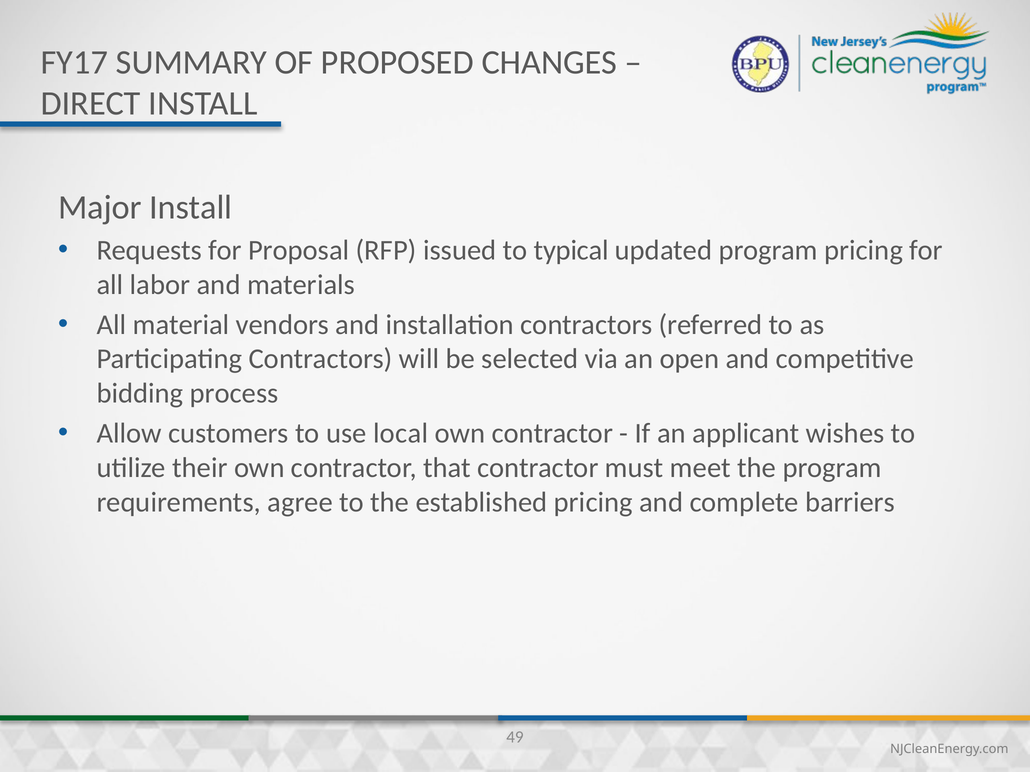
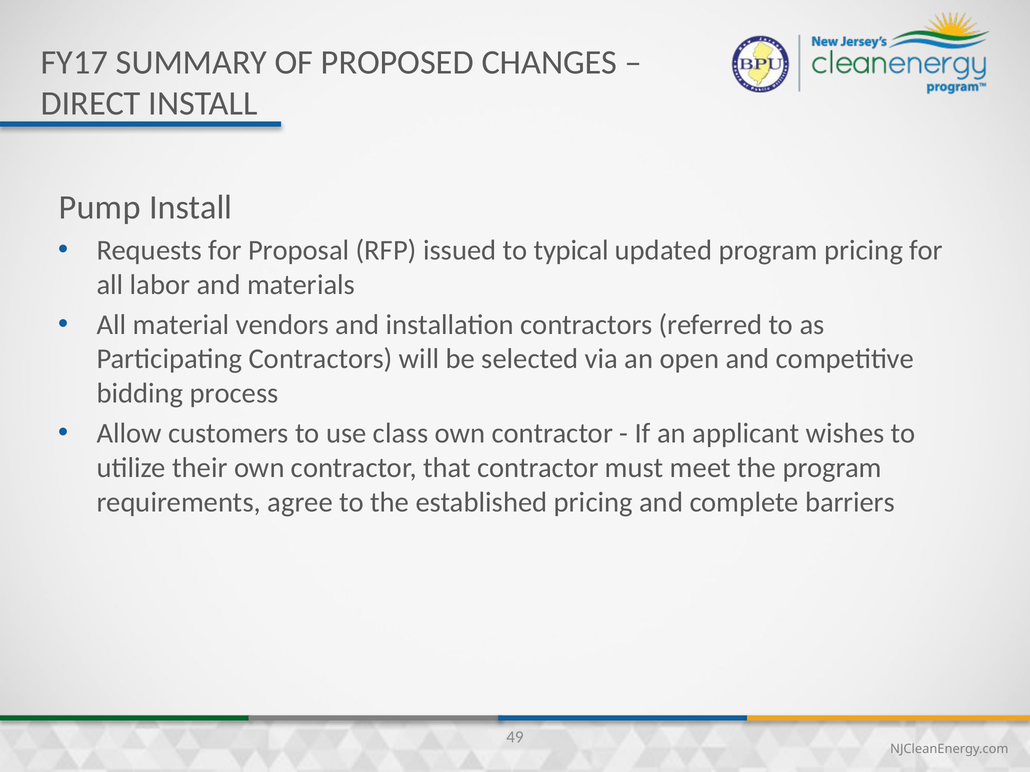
Major: Major -> Pump
local: local -> class
